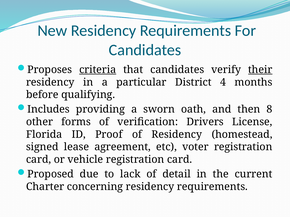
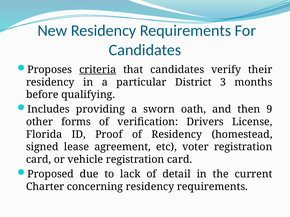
their underline: present -> none
4: 4 -> 3
8: 8 -> 9
